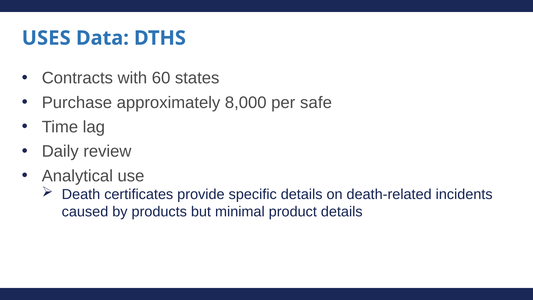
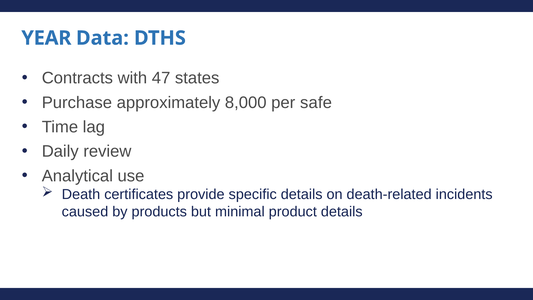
USES: USES -> YEAR
60: 60 -> 47
